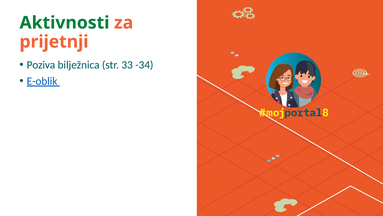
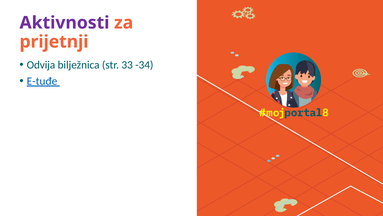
Aktivnosti colour: green -> purple
Poziva: Poziva -> Odvija
E-oblik: E-oblik -> E-tuđe
